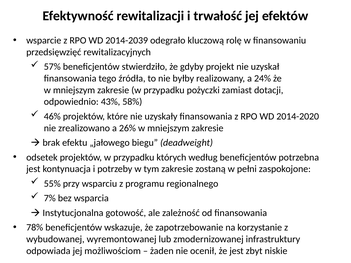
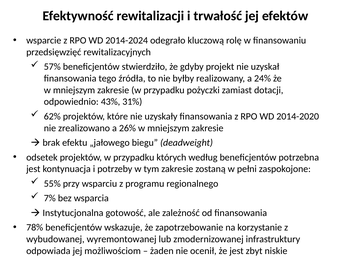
2014-2039: 2014-2039 -> 2014-2024
58%: 58% -> 31%
46%: 46% -> 62%
